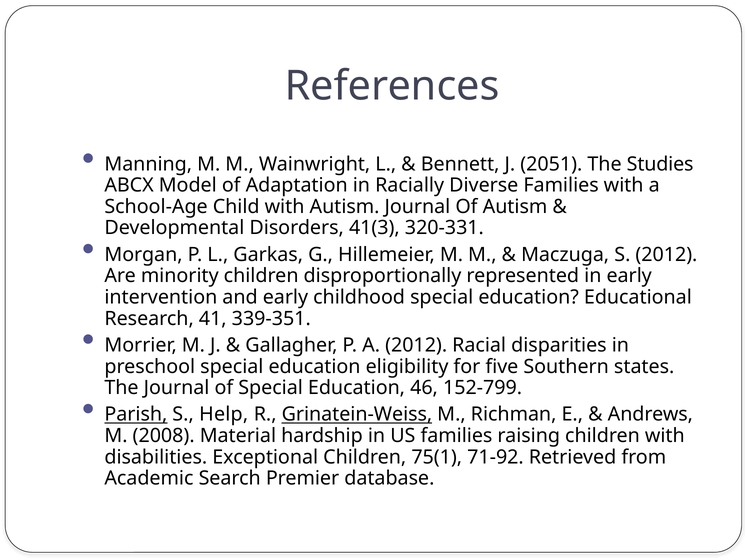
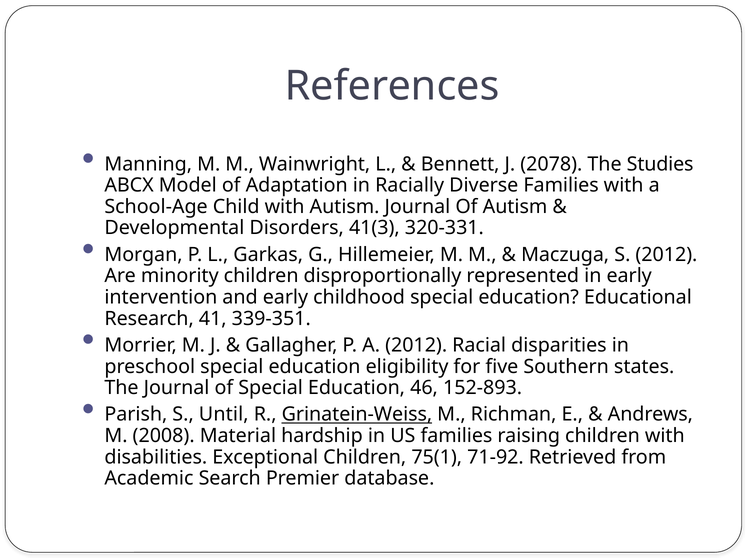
2051: 2051 -> 2078
152-799: 152-799 -> 152-893
Parish underline: present -> none
Help: Help -> Until
